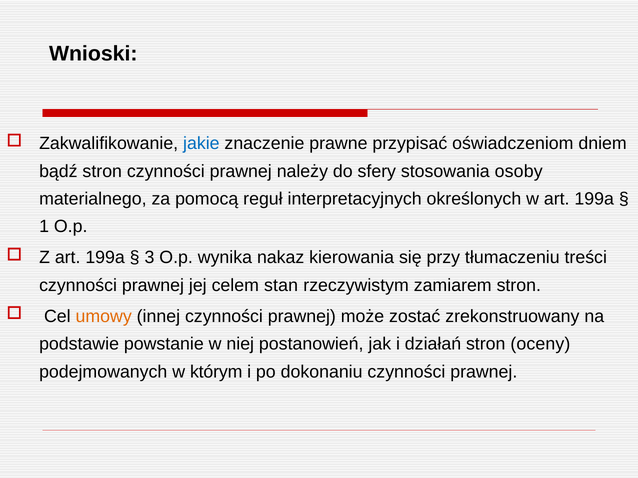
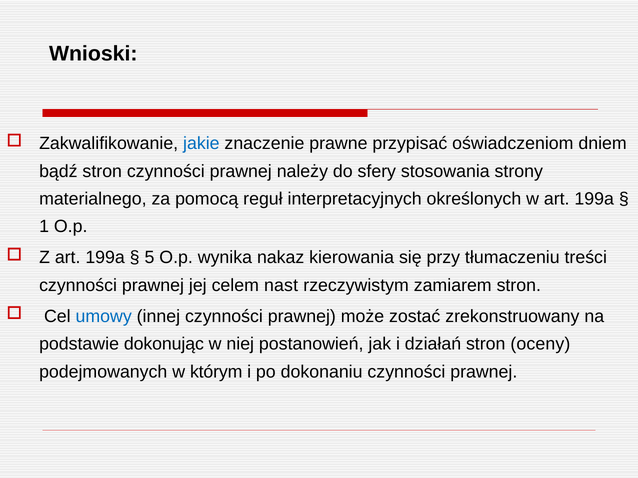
osoby: osoby -> strony
3: 3 -> 5
stan: stan -> nast
umowy colour: orange -> blue
powstanie: powstanie -> dokonując
